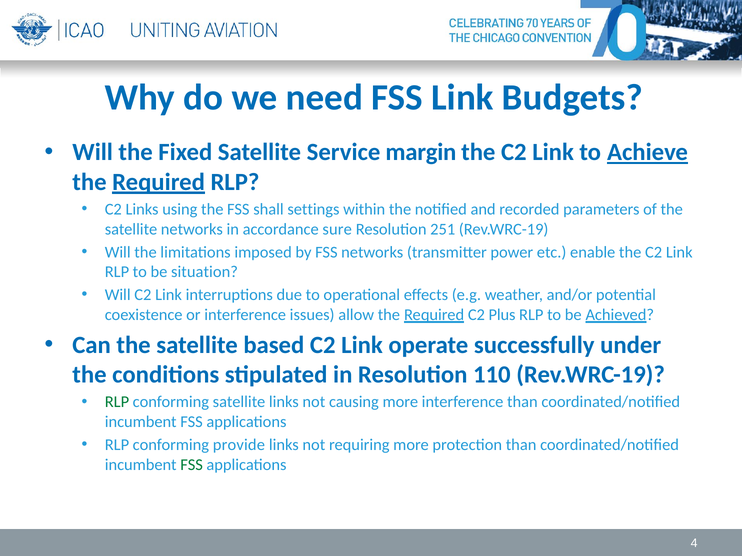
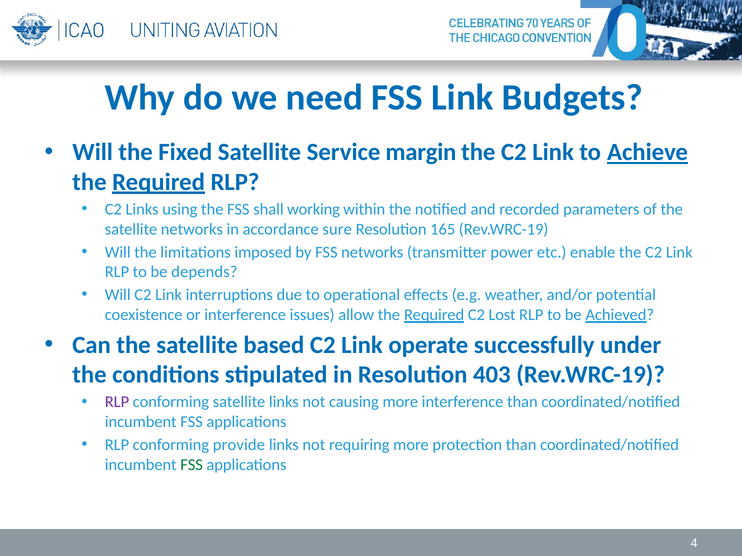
settings: settings -> working
251: 251 -> 165
situation: situation -> depends
Plus: Plus -> Lost
110: 110 -> 403
RLP at (117, 402) colour: green -> purple
